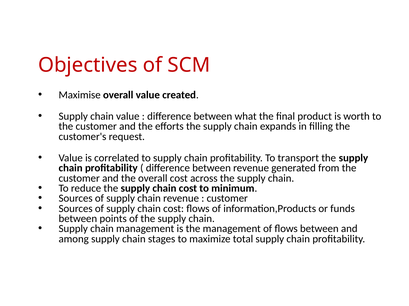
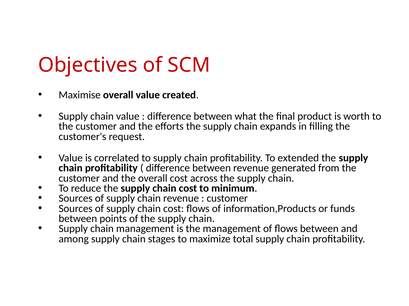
transport: transport -> extended
